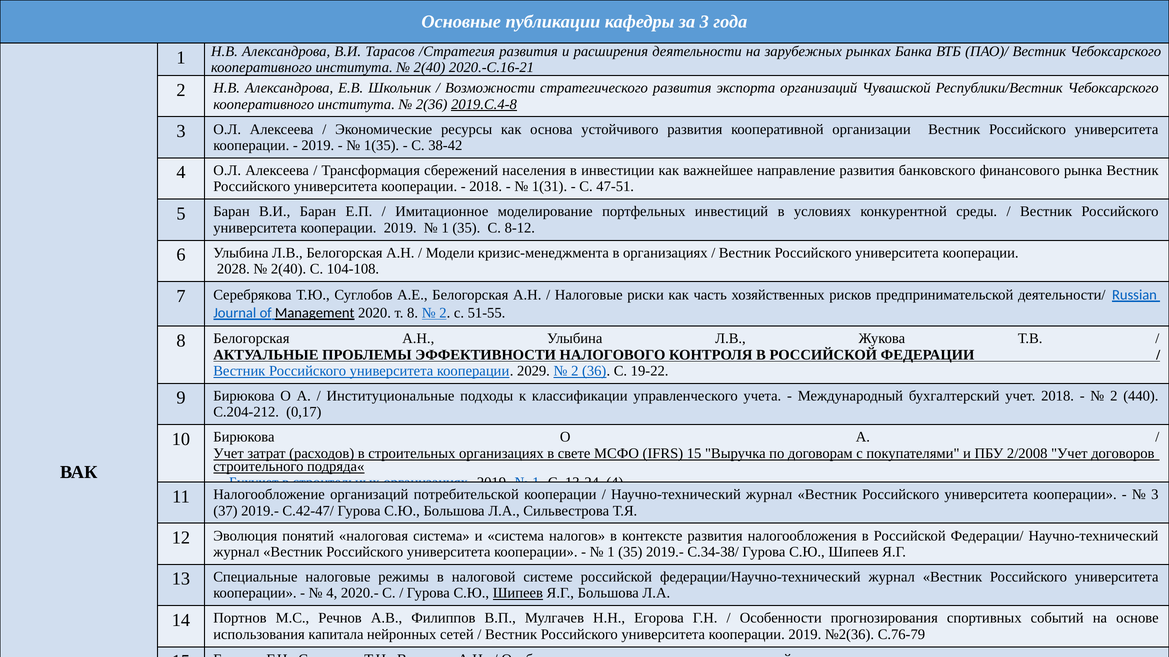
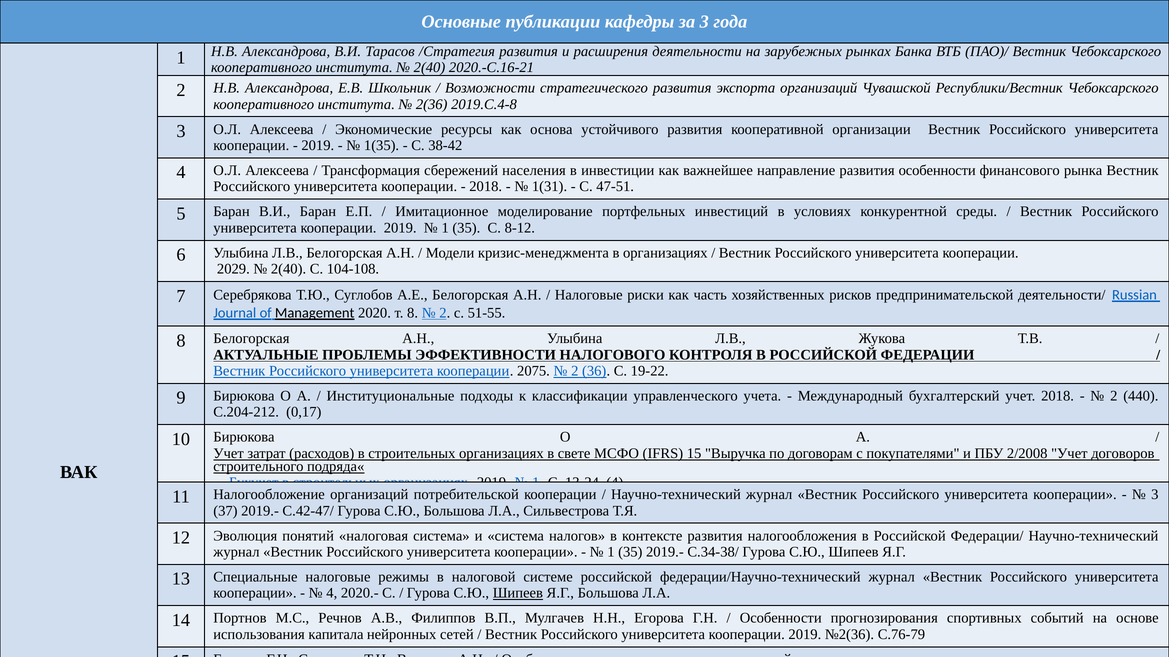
2019.С.4-8 underline: present -> none
развития банковского: банковского -> особенности
2028: 2028 -> 2029
2029: 2029 -> 2075
